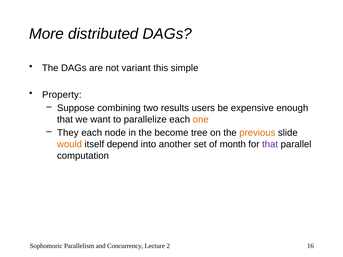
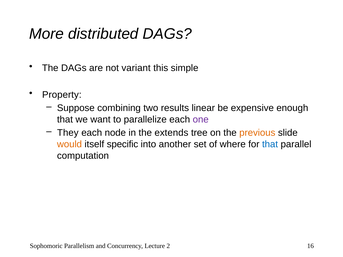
users: users -> linear
one colour: orange -> purple
become: become -> extends
depend: depend -> specific
month: month -> where
that at (270, 144) colour: purple -> blue
